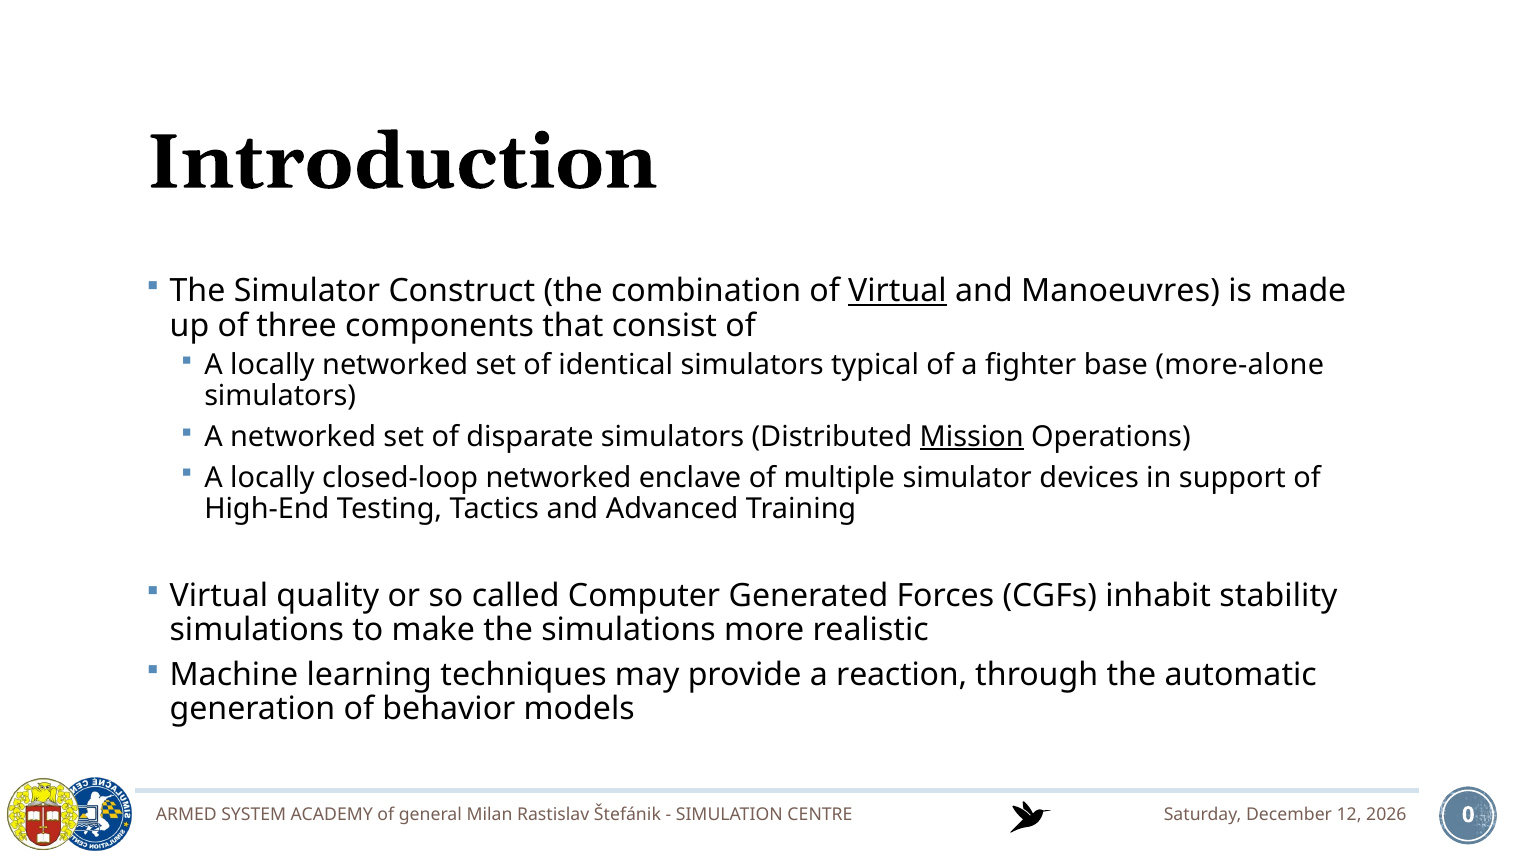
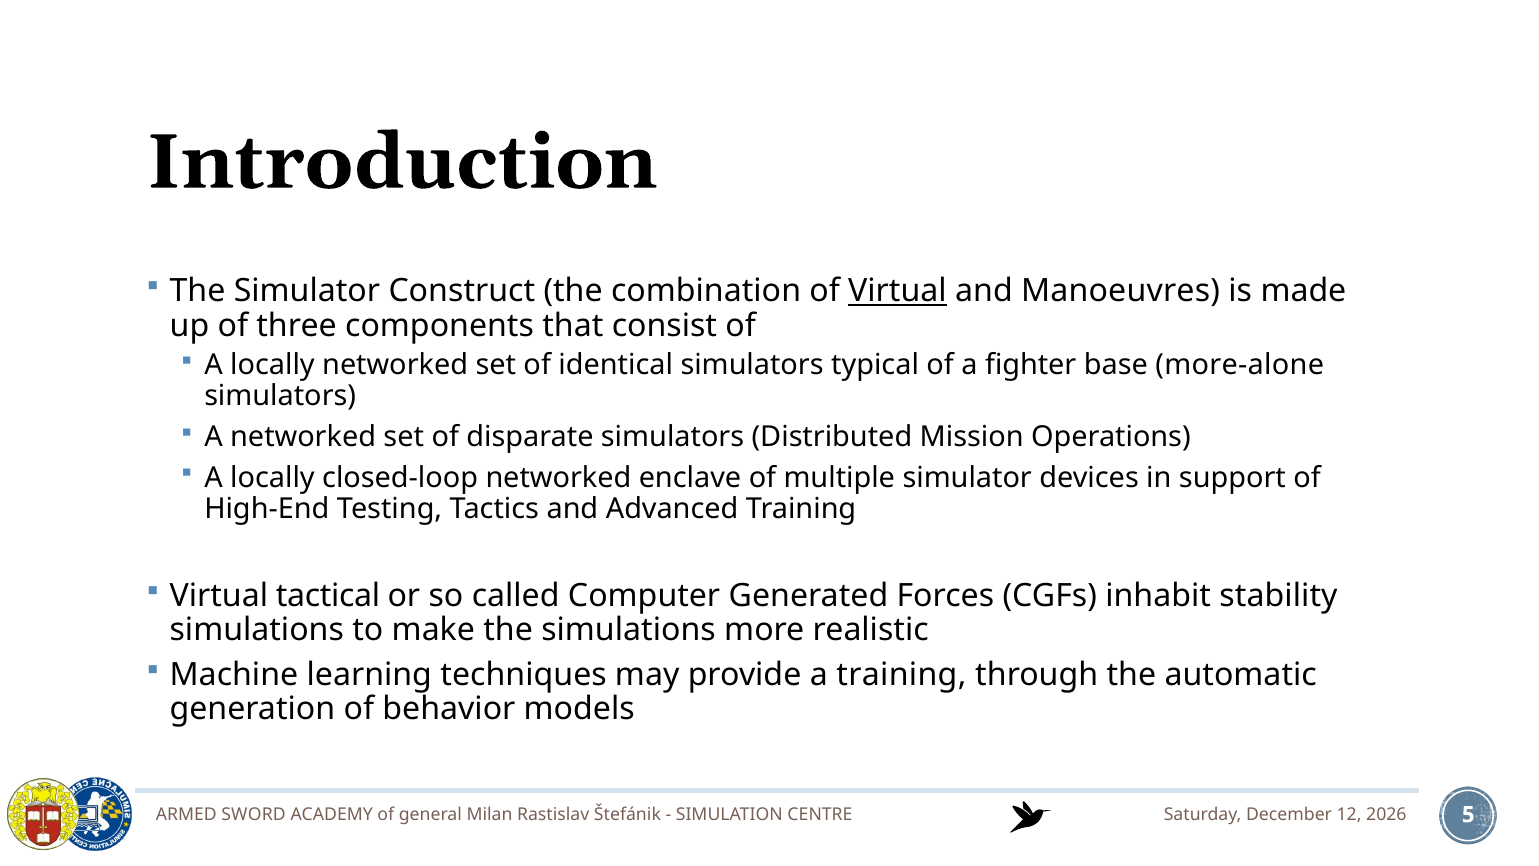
Mission underline: present -> none
quality: quality -> tactical
a reaction: reaction -> training
SYSTEM: SYSTEM -> SWORD
0: 0 -> 5
